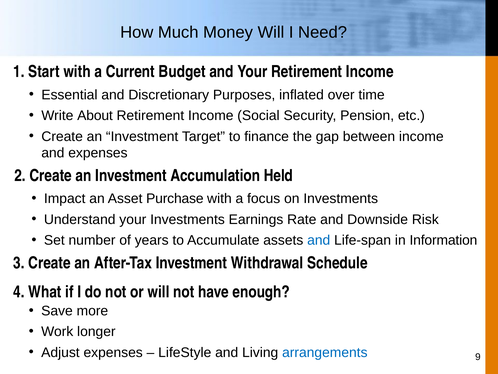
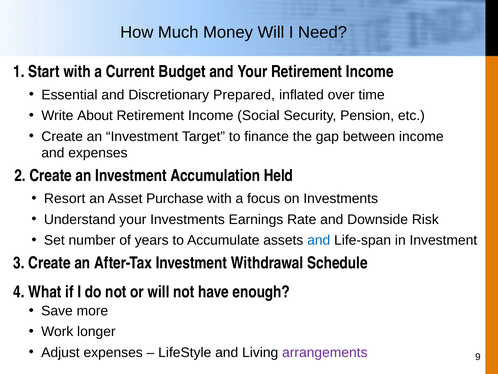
Purposes: Purposes -> Prepared
Impact: Impact -> Resort
in Information: Information -> Investment
arrangements colour: blue -> purple
